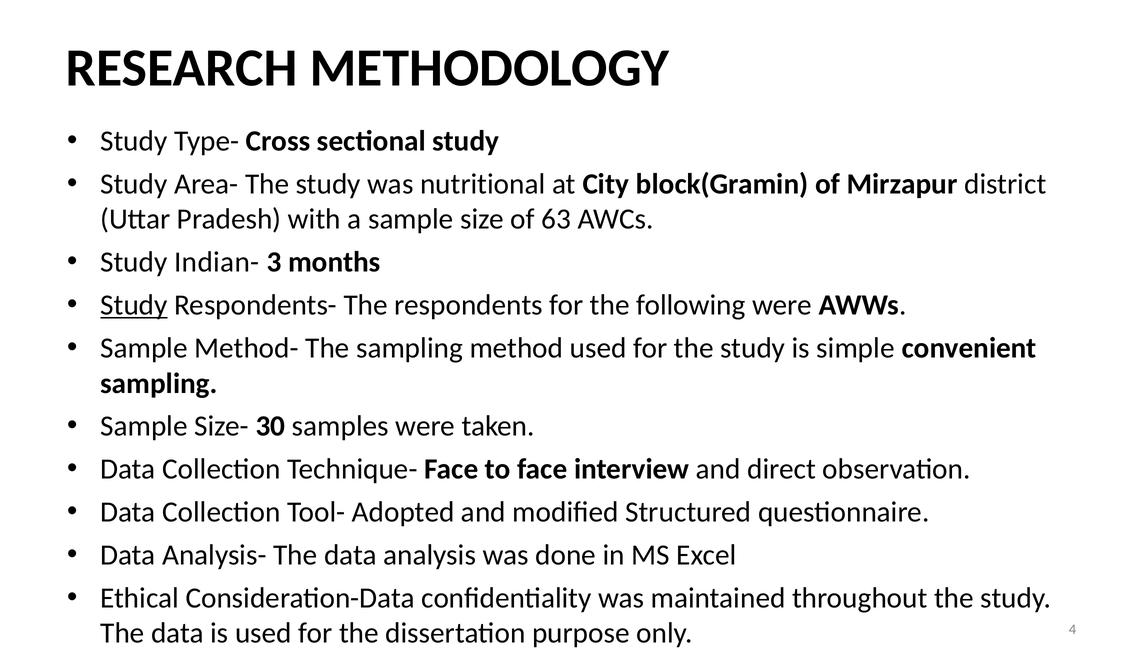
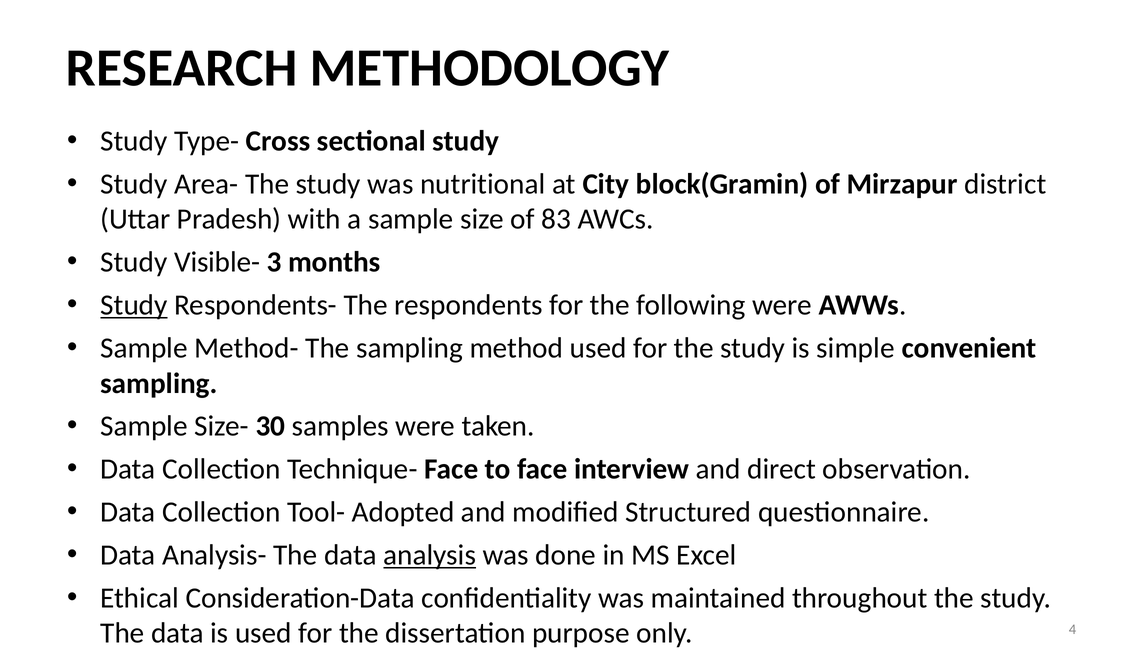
63: 63 -> 83
Indian-: Indian- -> Visible-
analysis underline: none -> present
